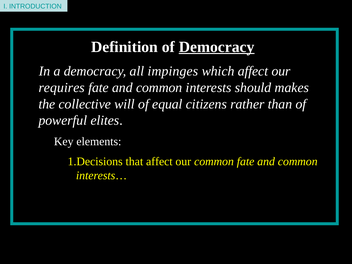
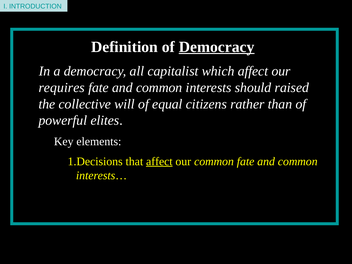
impinges: impinges -> capitalist
makes: makes -> raised
affect at (159, 161) underline: none -> present
